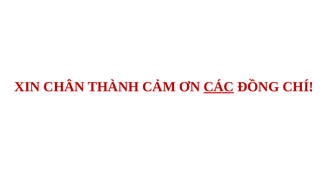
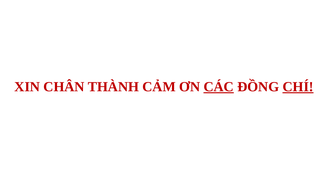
CHÍ underline: none -> present
